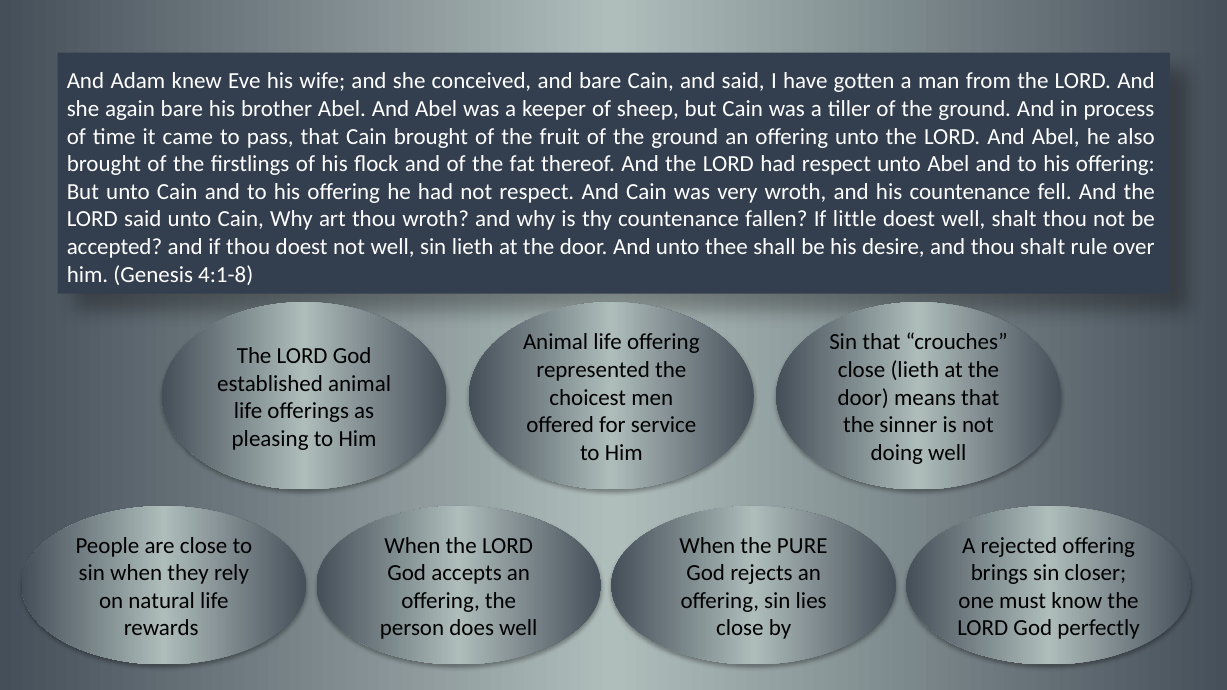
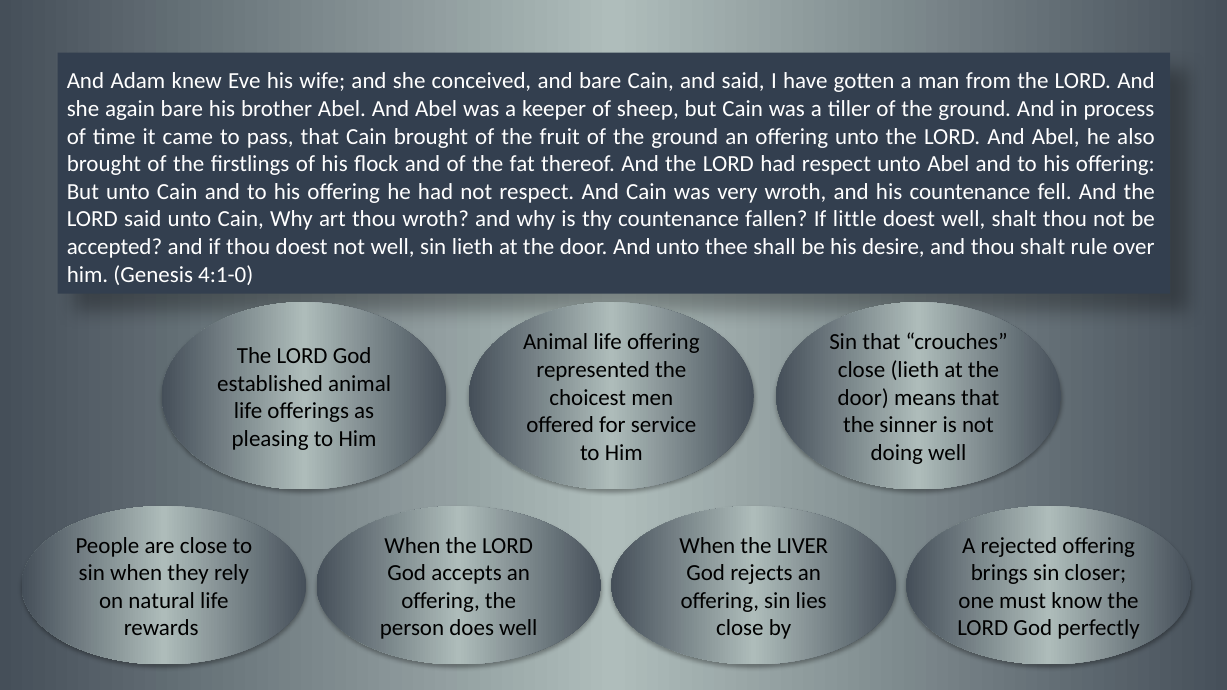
4:1-8: 4:1-8 -> 4:1-0
PURE: PURE -> LIVER
